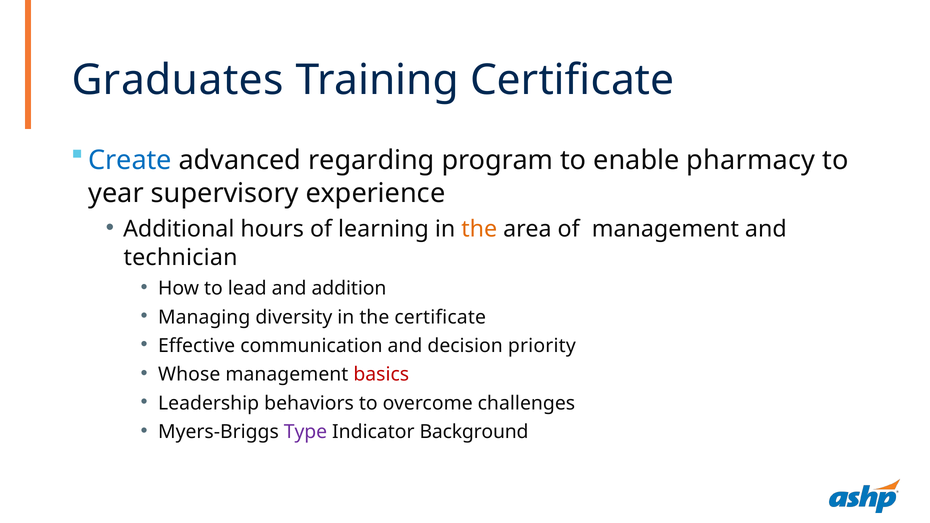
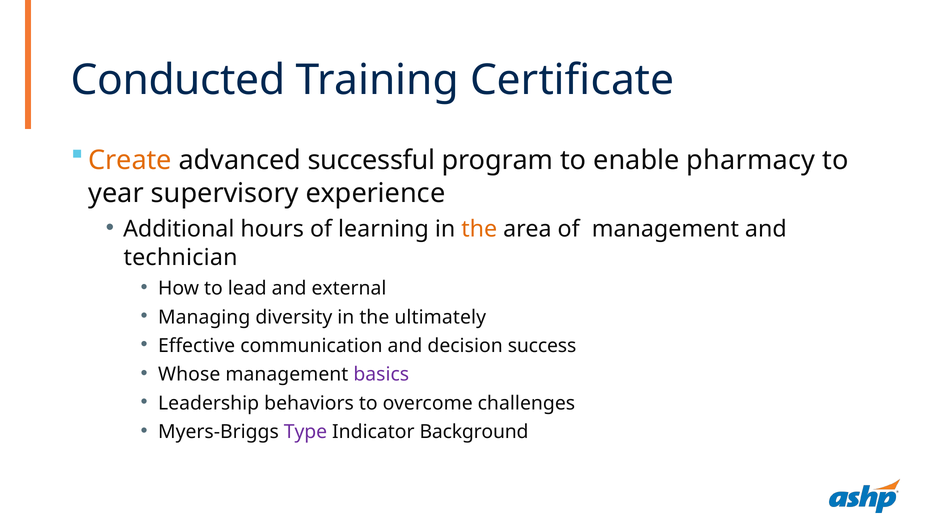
Graduates: Graduates -> Conducted
Create colour: blue -> orange
regarding: regarding -> successful
addition: addition -> external
the certificate: certificate -> ultimately
priority: priority -> success
basics colour: red -> purple
